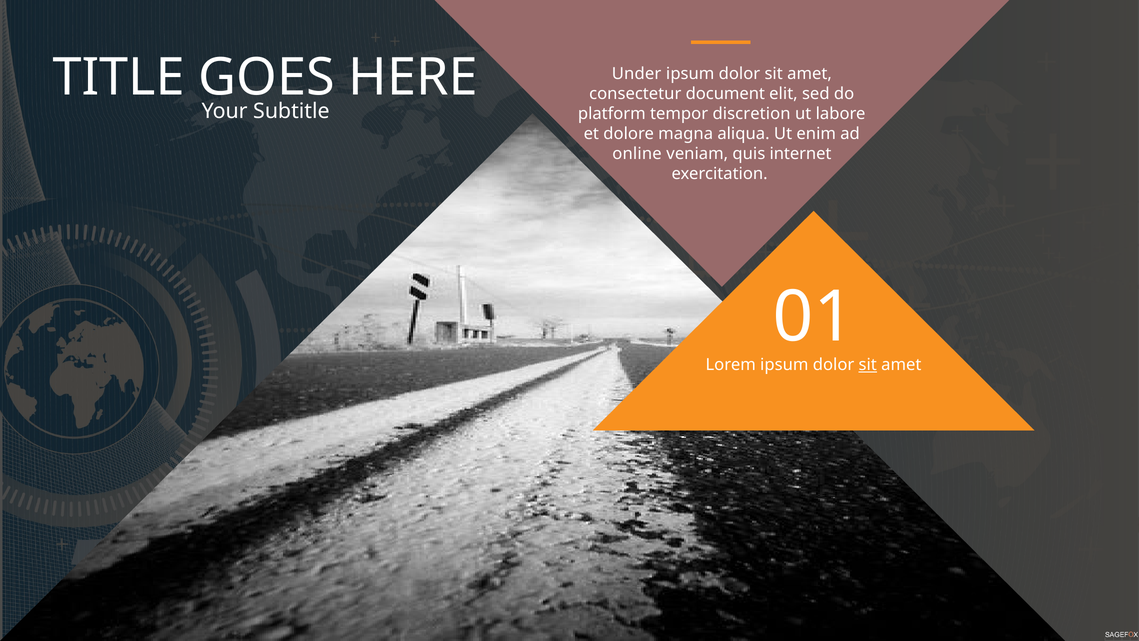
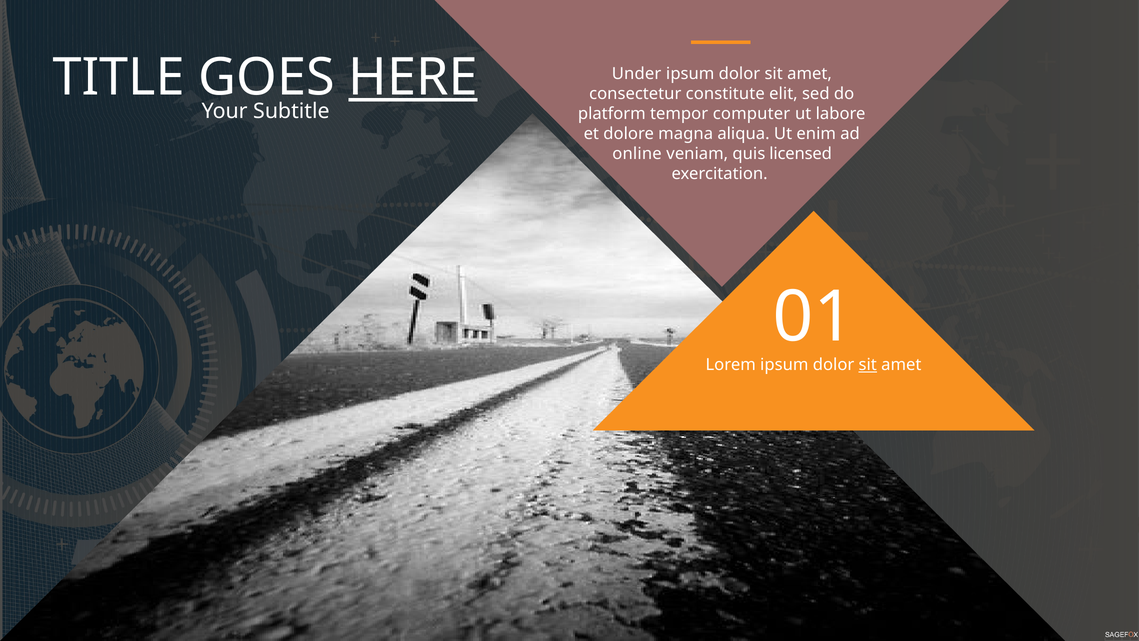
HERE underline: none -> present
document: document -> constitute
discretion: discretion -> computer
internet: internet -> licensed
